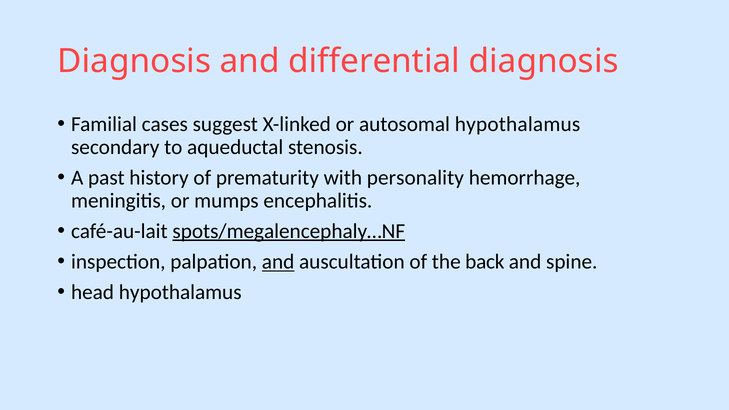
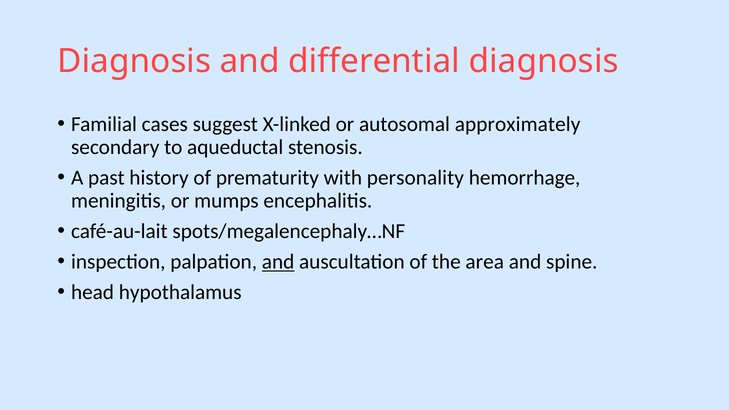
autosomal hypothalamus: hypothalamus -> approximately
spots/megalencephaly…NF underline: present -> none
back: back -> area
